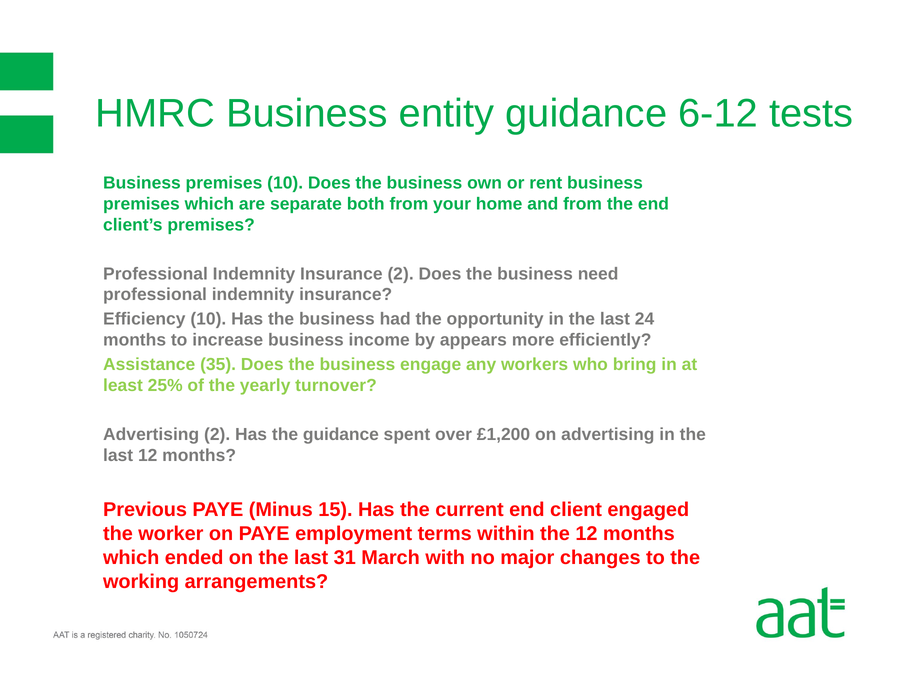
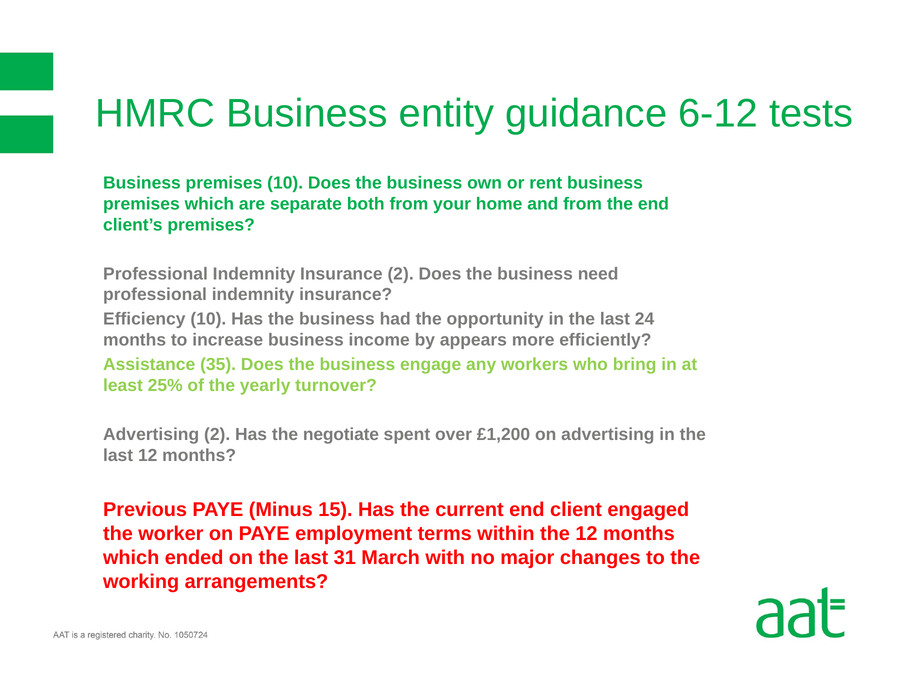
the guidance: guidance -> negotiate
